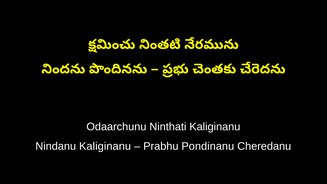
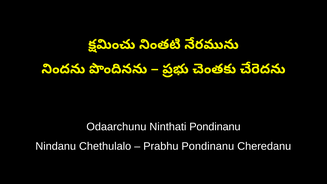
Ninthati Kaliginanu: Kaliginanu -> Pondinanu
Nindanu Kaliginanu: Kaliginanu -> Chethulalo
